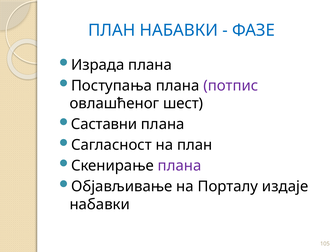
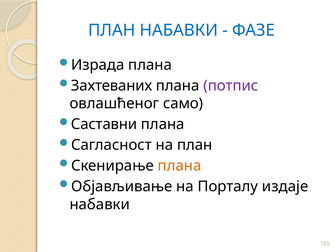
Поступања: Поступања -> Захтеваних
шест: шест -> само
плана at (180, 166) colour: purple -> orange
